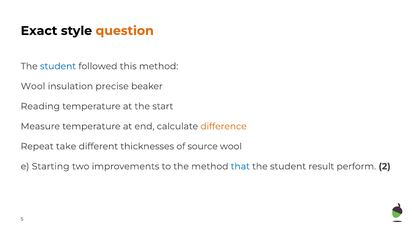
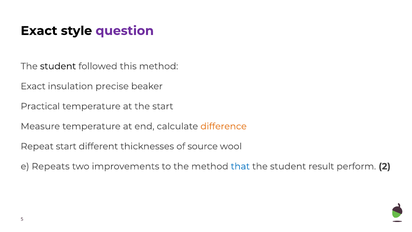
question colour: orange -> purple
student at (58, 66) colour: blue -> black
Wool at (33, 86): Wool -> Exact
Reading: Reading -> Practical
Repeat take: take -> start
Starting: Starting -> Repeats
